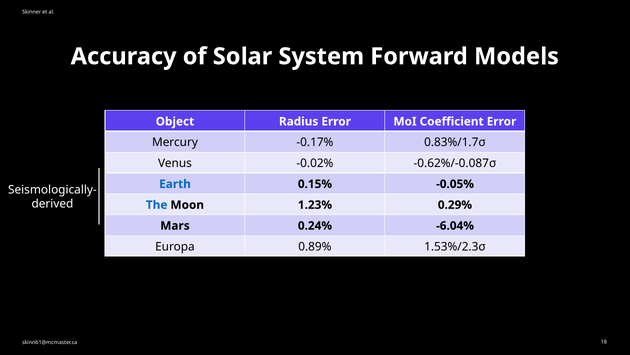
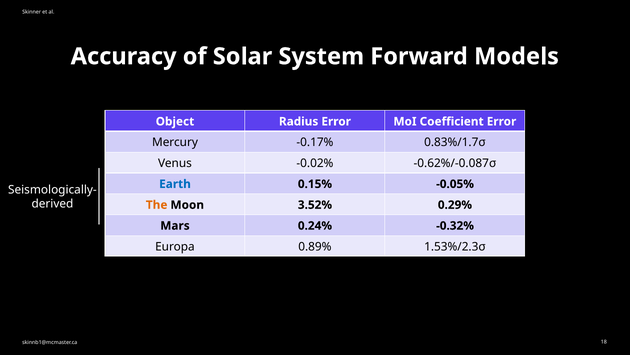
The colour: blue -> orange
1.23%: 1.23% -> 3.52%
-6.04%: -6.04% -> -0.32%
